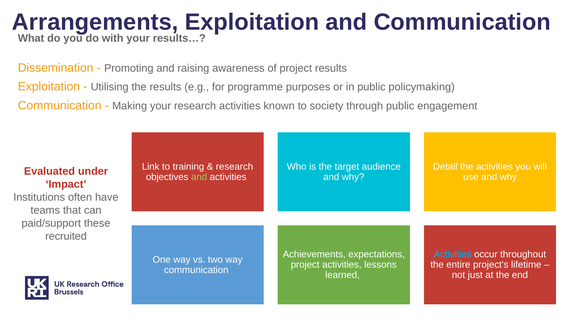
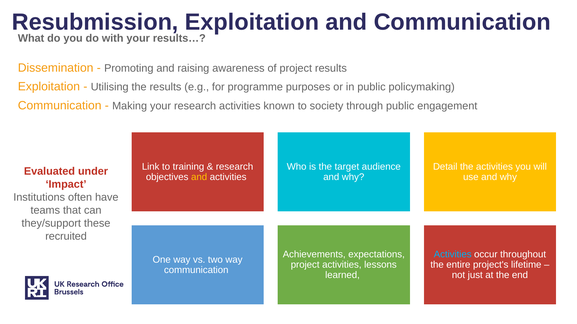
Arrangements: Arrangements -> Resubmission
and at (199, 177) colour: light green -> yellow
paid/support: paid/support -> they/support
